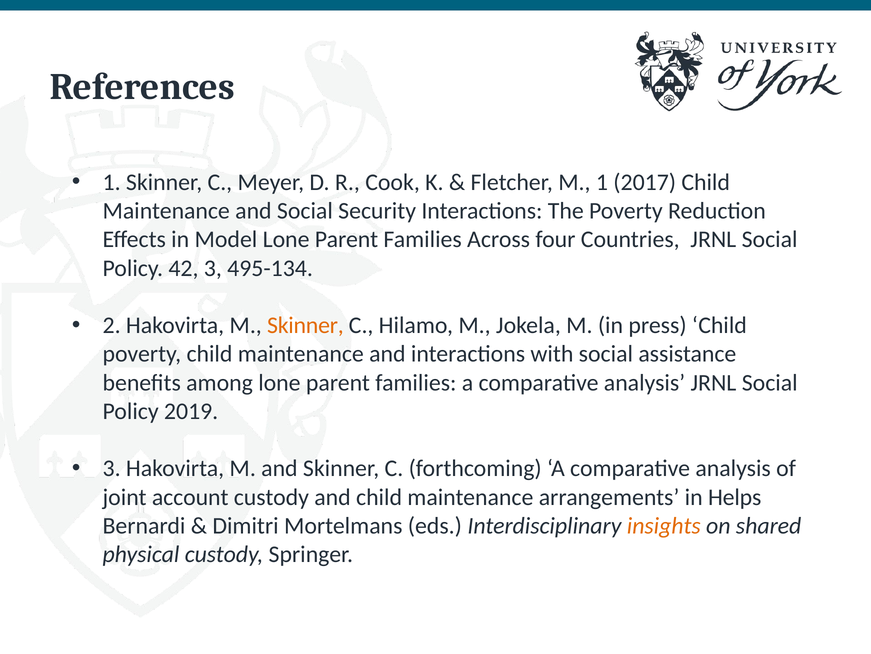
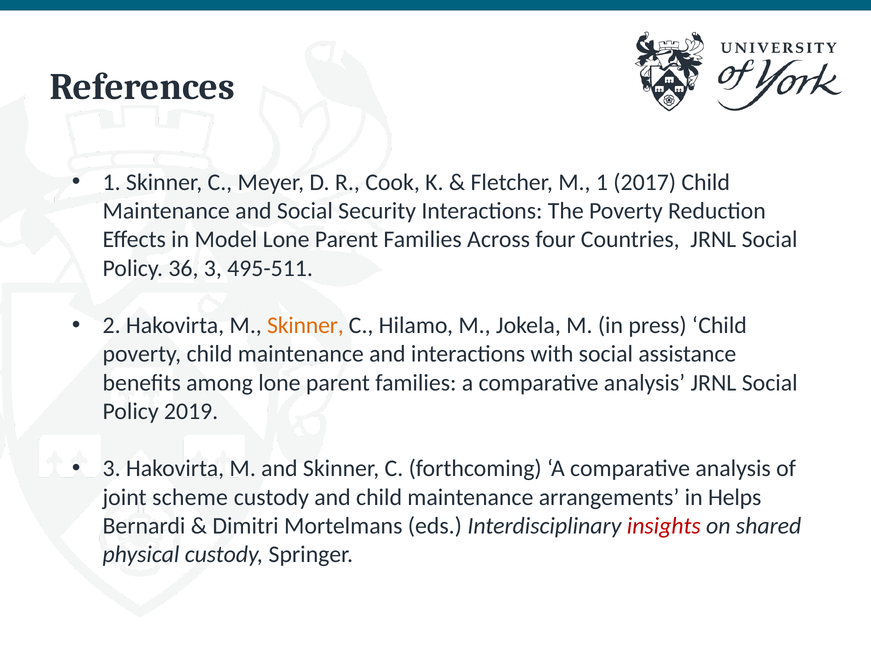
42: 42 -> 36
495-134: 495-134 -> 495-511
account: account -> scheme
insights colour: orange -> red
